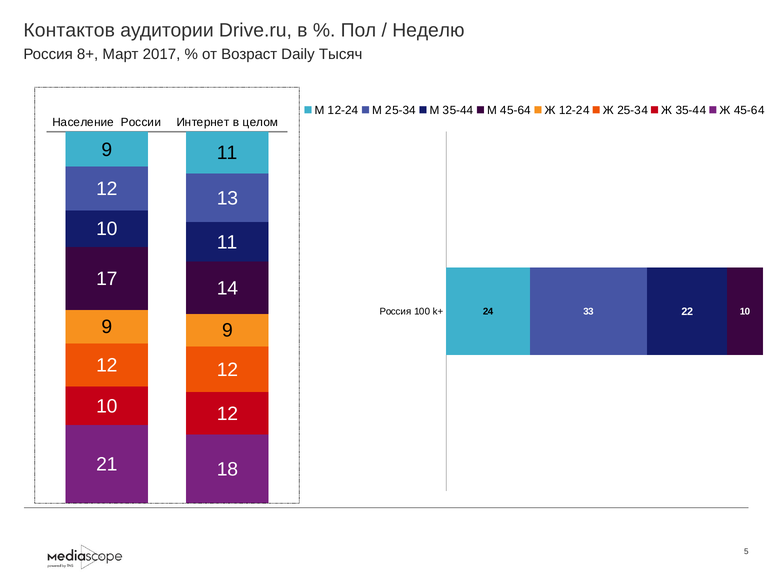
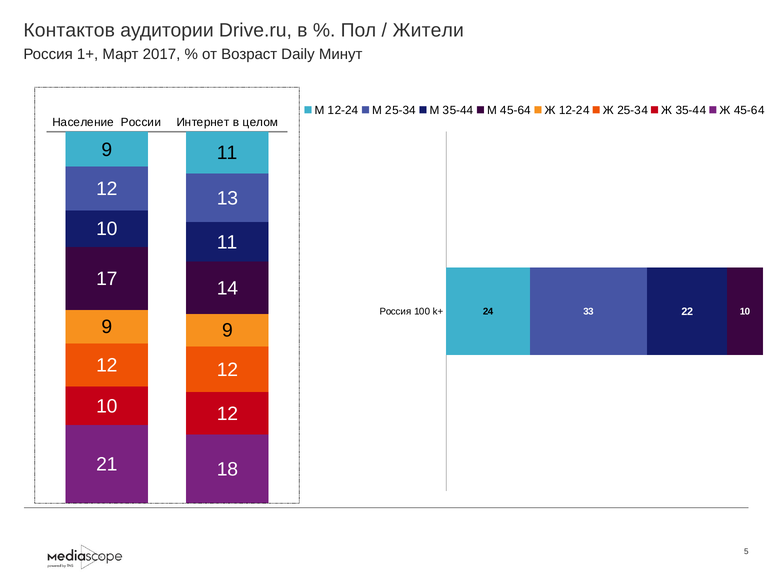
Неделю: Неделю -> Жители
8+: 8+ -> 1+
Тысяч: Тысяч -> Минут
